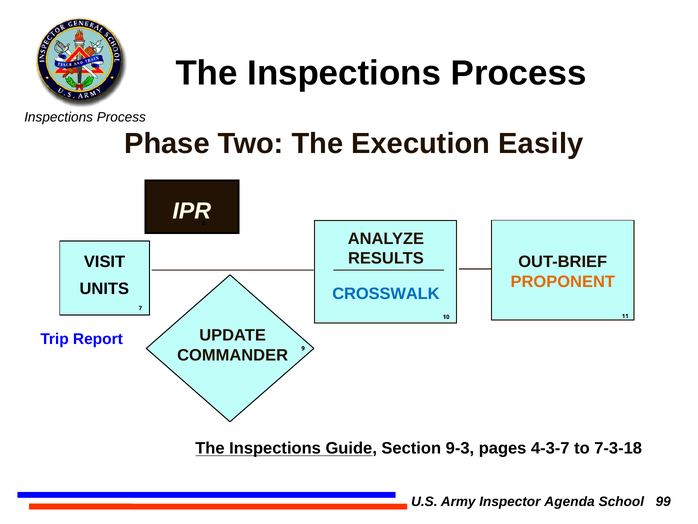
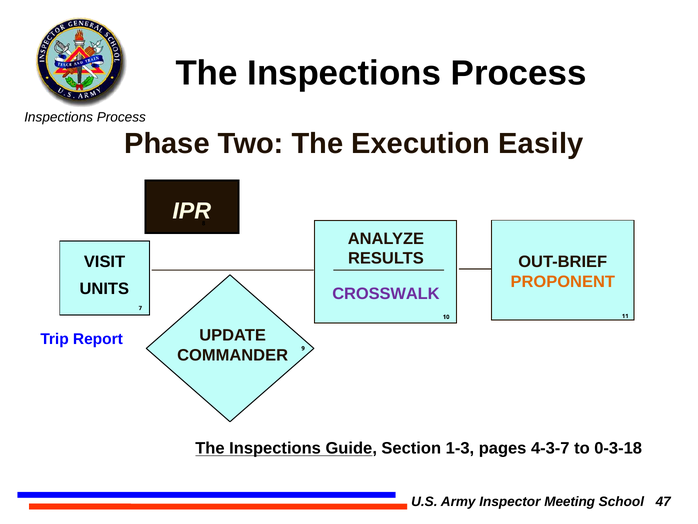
CROSSWALK colour: blue -> purple
9-3: 9-3 -> 1-3
7-3-18: 7-3-18 -> 0-3-18
Agenda: Agenda -> Meeting
99: 99 -> 47
